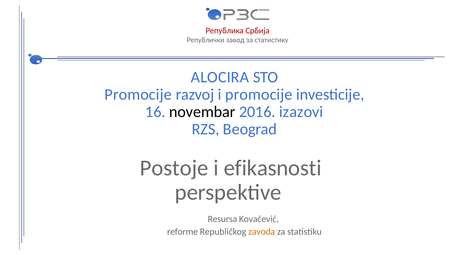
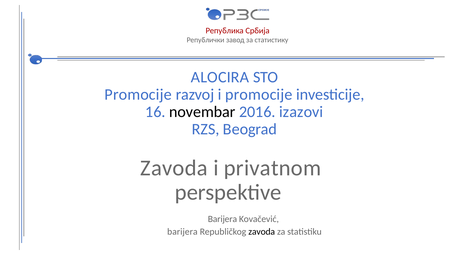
Postoje at (174, 168): Postoje -> Zavoda
efikasnosti: efikasnosti -> privatnom
Resursa at (222, 219): Resursa -> Barijera
reforme at (183, 232): reforme -> barijera
zavoda at (262, 232) colour: orange -> black
